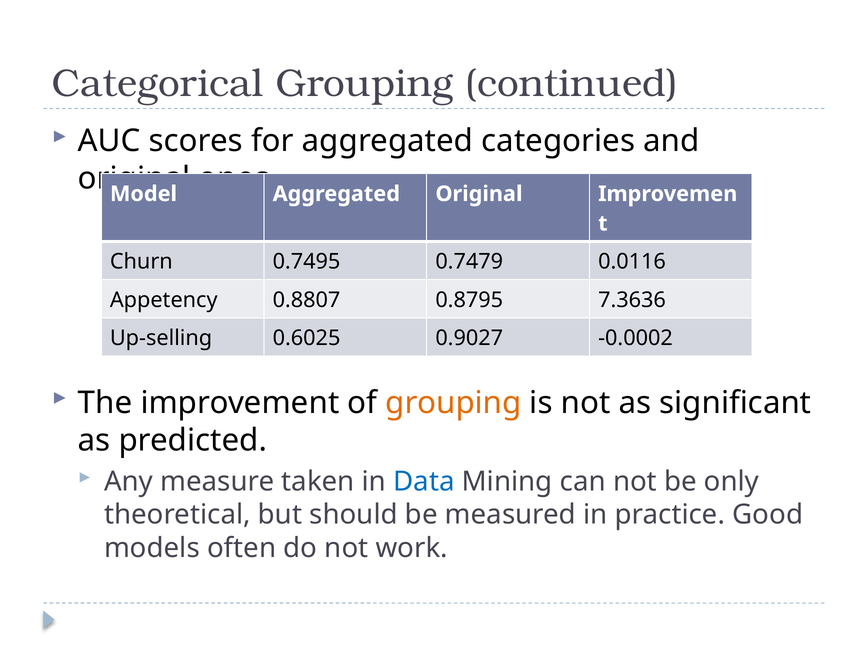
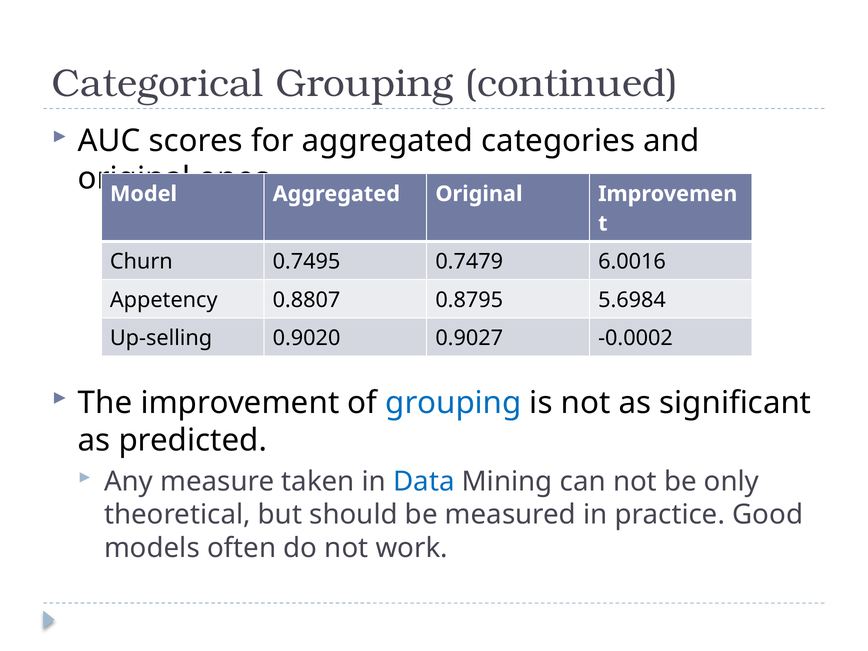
0.0116: 0.0116 -> 6.0016
7.3636: 7.3636 -> 5.6984
0.6025: 0.6025 -> 0.9020
grouping at (453, 403) colour: orange -> blue
